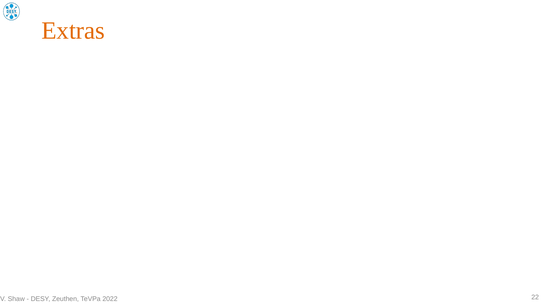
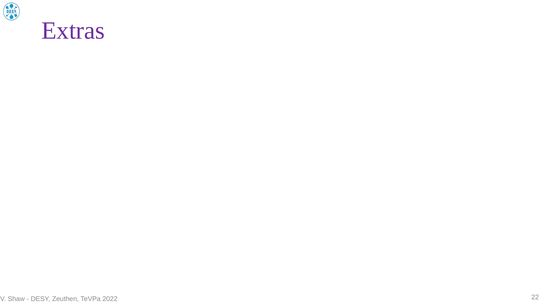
Extras colour: orange -> purple
